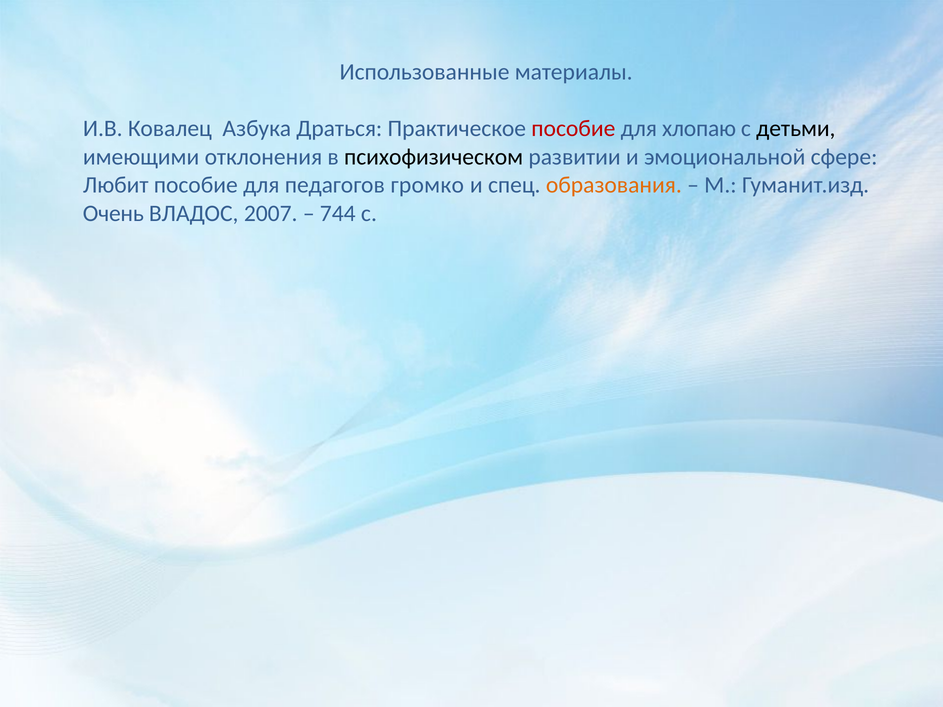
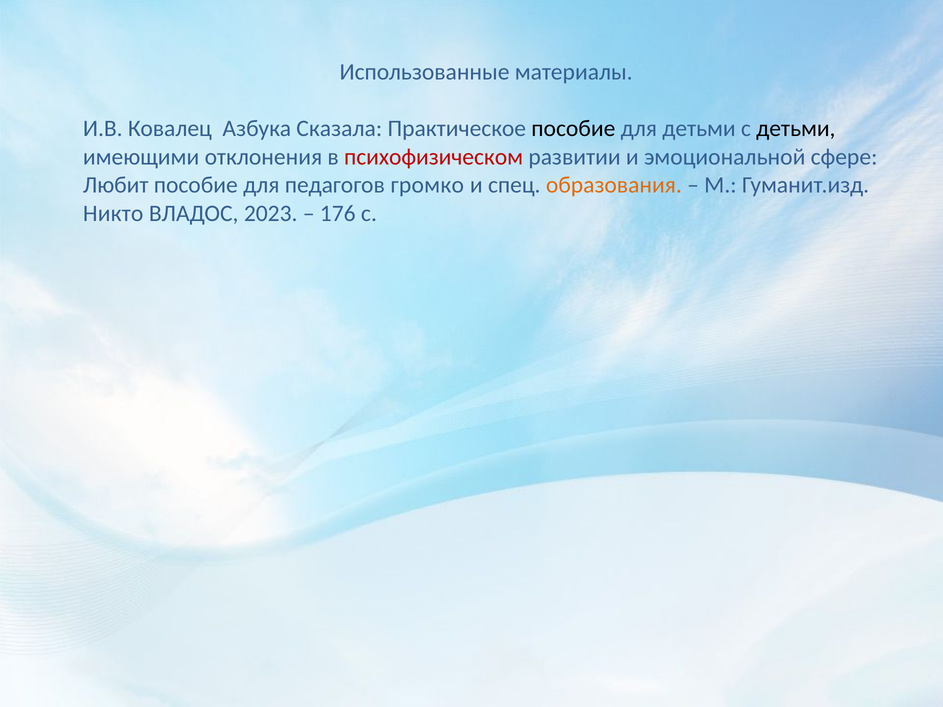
Драться: Драться -> Сказала
пособие at (573, 129) colour: red -> black
для хлопаю: хлопаю -> детьми
психофизическом colour: black -> red
Очень: Очень -> Никто
2007: 2007 -> 2023
744: 744 -> 176
